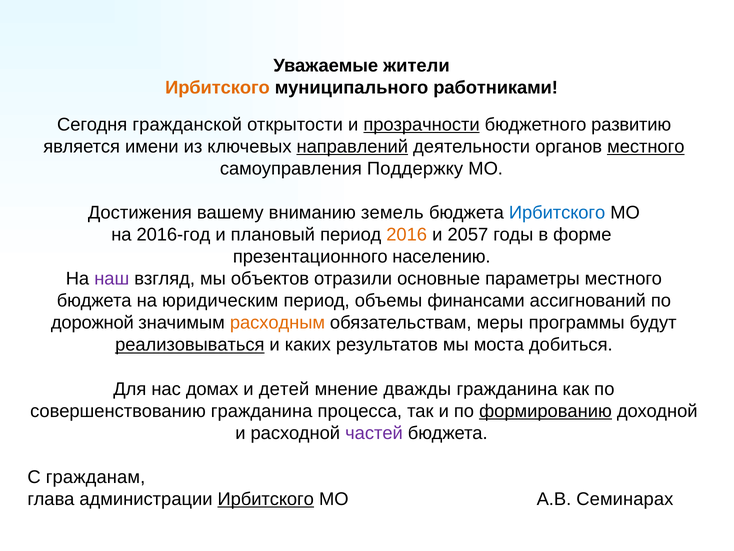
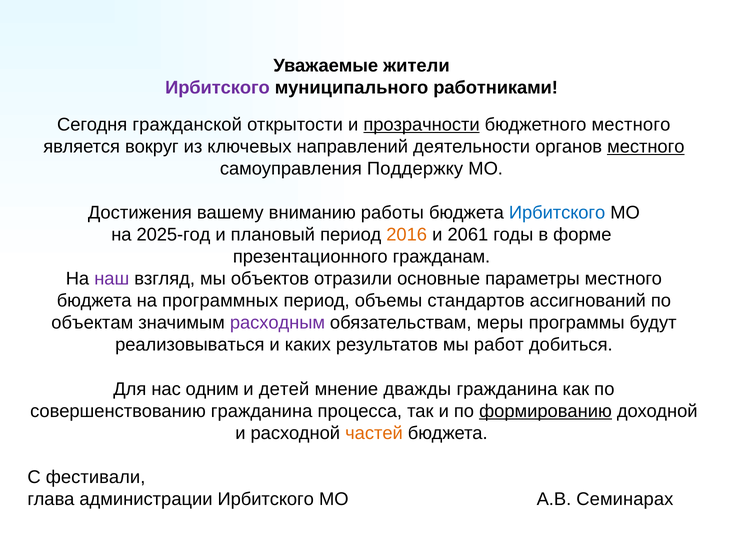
Ирбитского at (217, 88) colour: orange -> purple
бюджетного развитию: развитию -> местного
имени: имени -> вокруг
направлений underline: present -> none
земель: земель -> работы
2016-год: 2016-год -> 2025-год
2057: 2057 -> 2061
населению: населению -> гражданам
юридическим: юридическим -> программных
финансами: финансами -> стандартов
дорожной: дорожной -> объектам
расходным colour: orange -> purple
реализовываться underline: present -> none
моста: моста -> работ
домах: домах -> одним
частей colour: purple -> orange
гражданам: гражданам -> фестивали
Ирбитского at (266, 499) underline: present -> none
